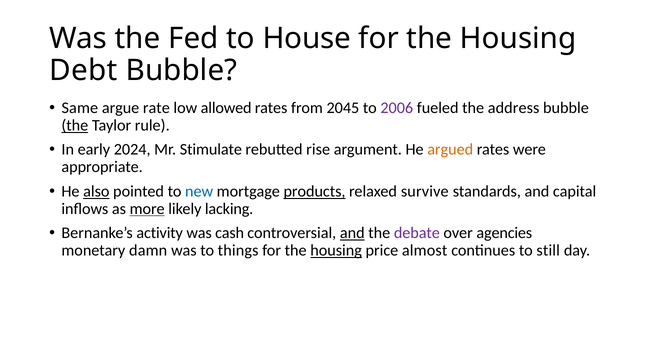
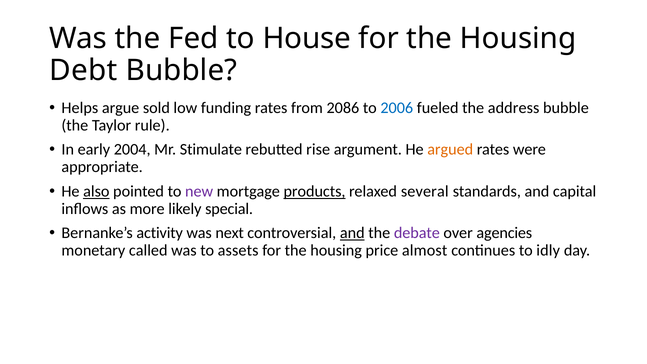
Same: Same -> Helps
rate: rate -> sold
allowed: allowed -> funding
2045: 2045 -> 2086
2006 colour: purple -> blue
the at (75, 125) underline: present -> none
2024: 2024 -> 2004
new colour: blue -> purple
survive: survive -> several
more underline: present -> none
lacking: lacking -> special
cash: cash -> next
damn: damn -> called
things: things -> assets
housing at (336, 250) underline: present -> none
still: still -> idly
